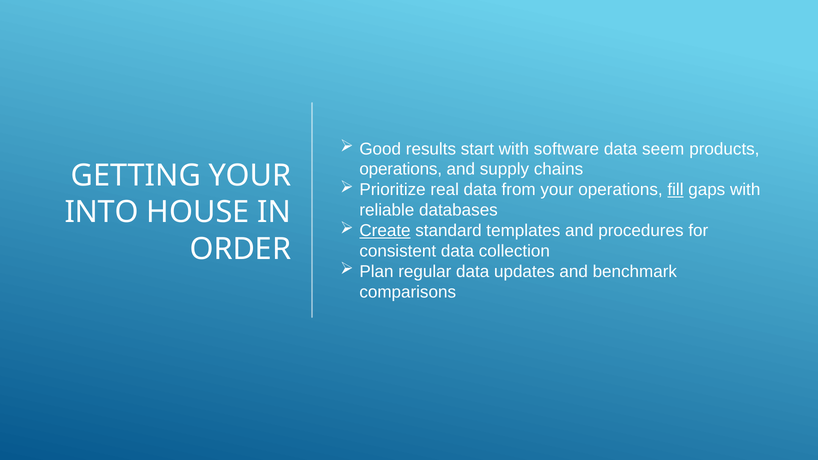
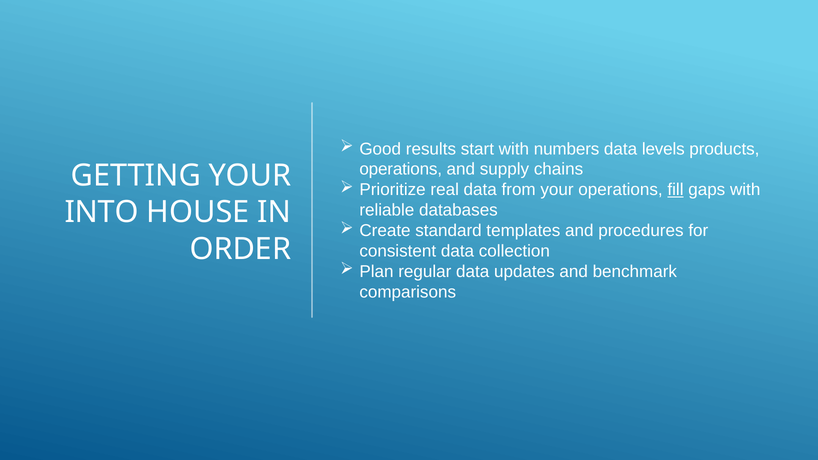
software: software -> numbers
seem: seem -> levels
Create underline: present -> none
